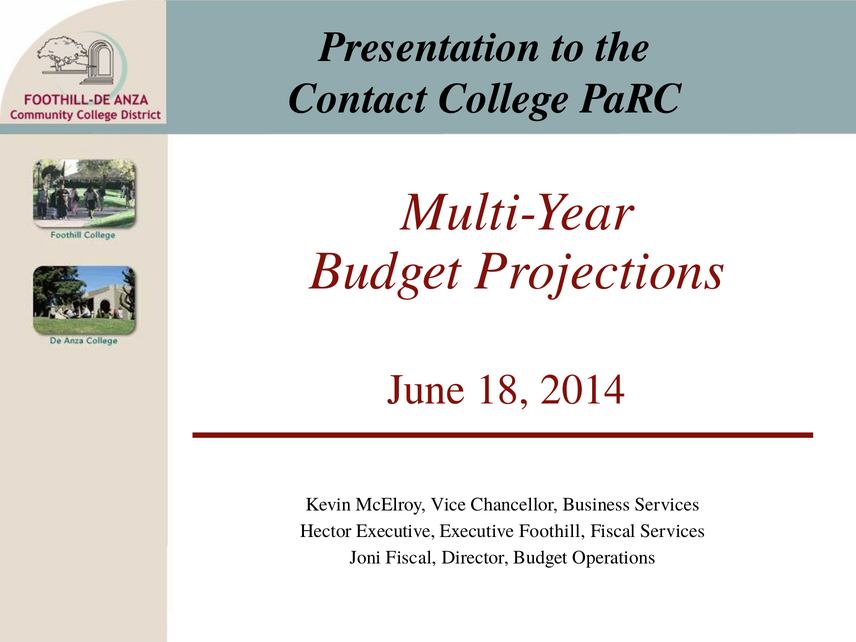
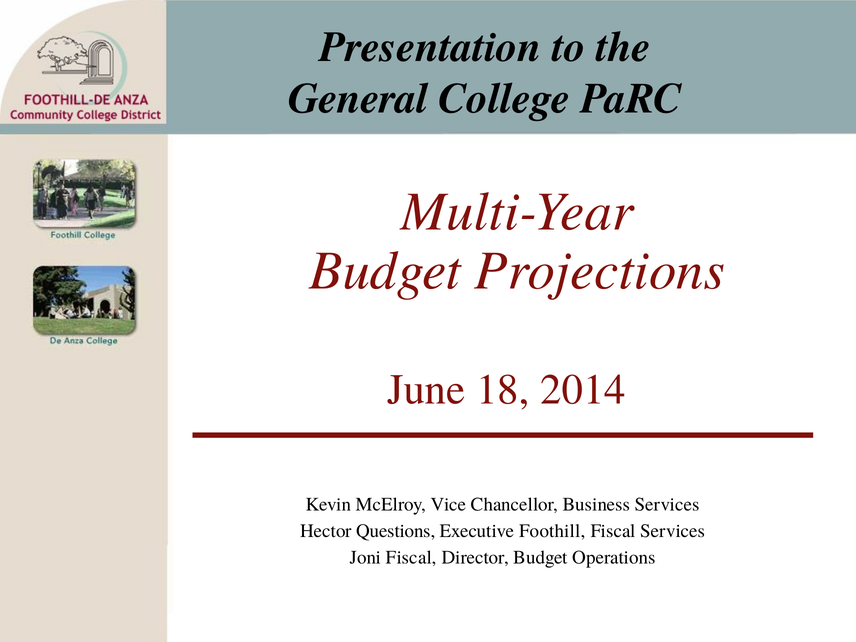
Contact: Contact -> General
Hector Executive: Executive -> Questions
